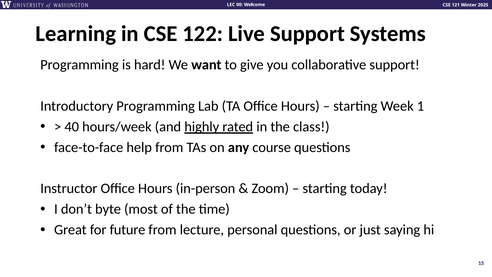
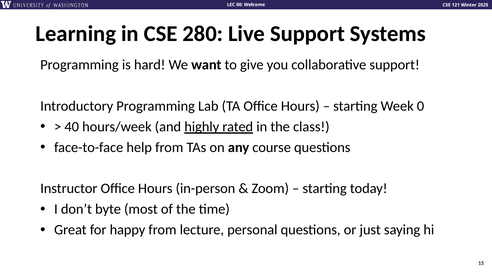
122: 122 -> 280
1: 1 -> 0
future: future -> happy
